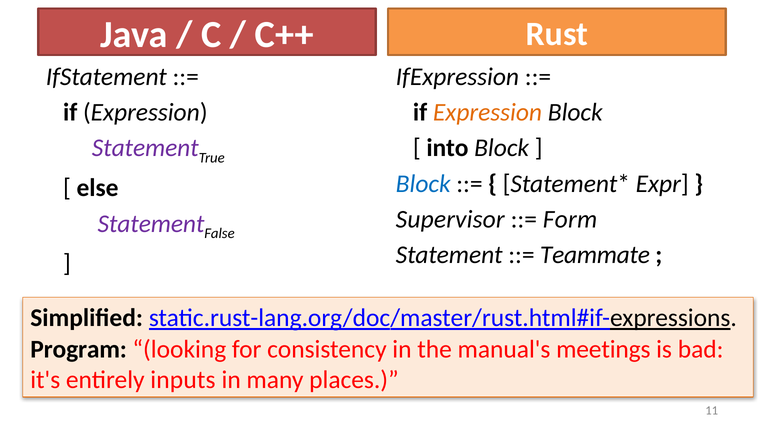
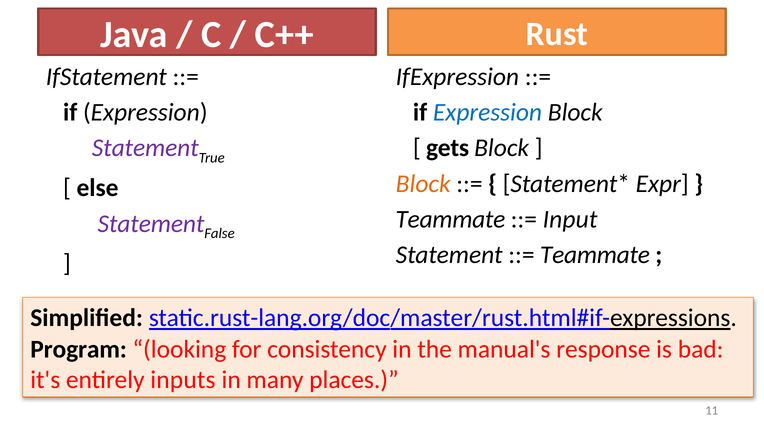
Expression at (488, 112) colour: orange -> blue
into: into -> gets
Block at (423, 184) colour: blue -> orange
Supervisor at (450, 219): Supervisor -> Teammate
Form: Form -> Input
meetings: meetings -> response
